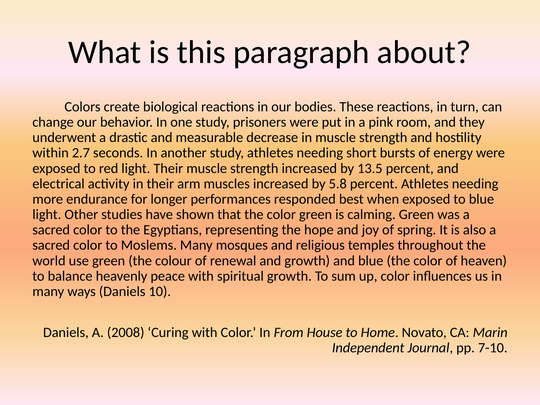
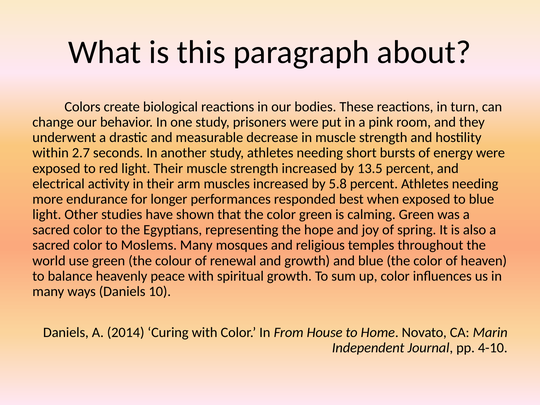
2008: 2008 -> 2014
7-10: 7-10 -> 4-10
